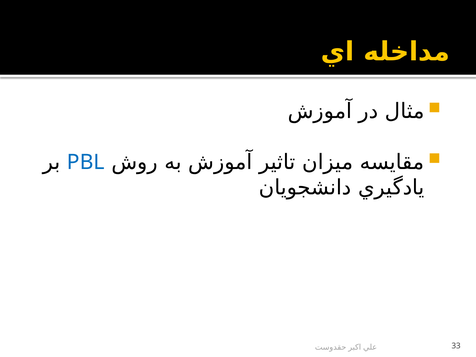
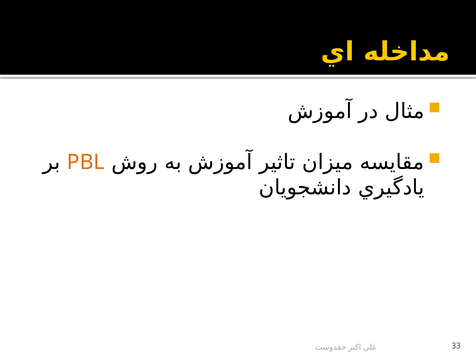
PBL colour: blue -> orange
